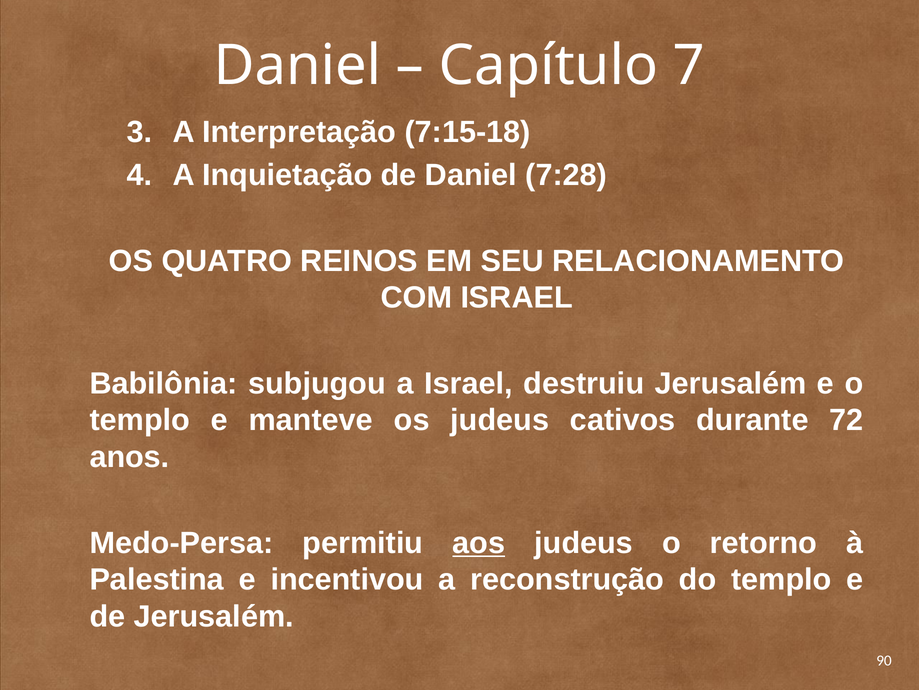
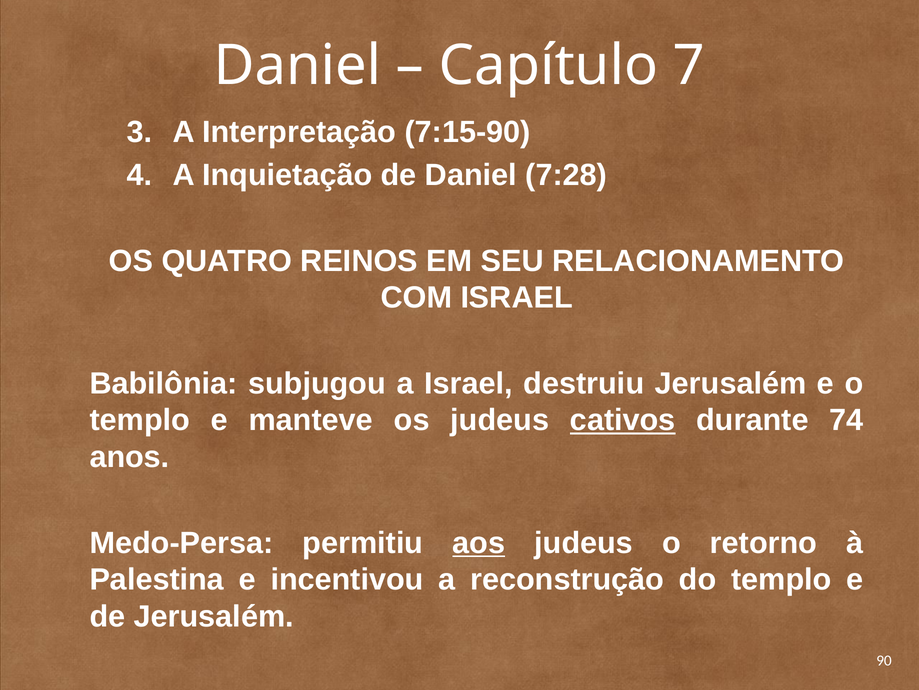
7:15-18: 7:15-18 -> 7:15-90
cativos underline: none -> present
72: 72 -> 74
